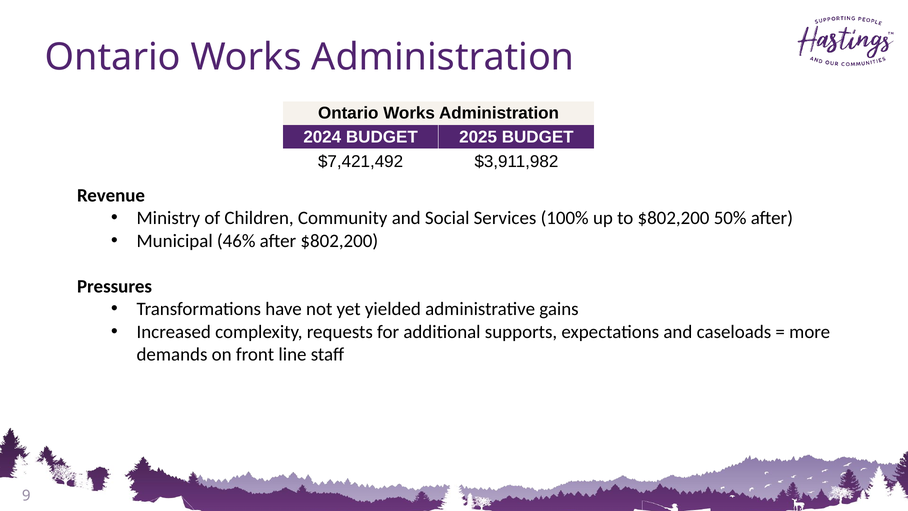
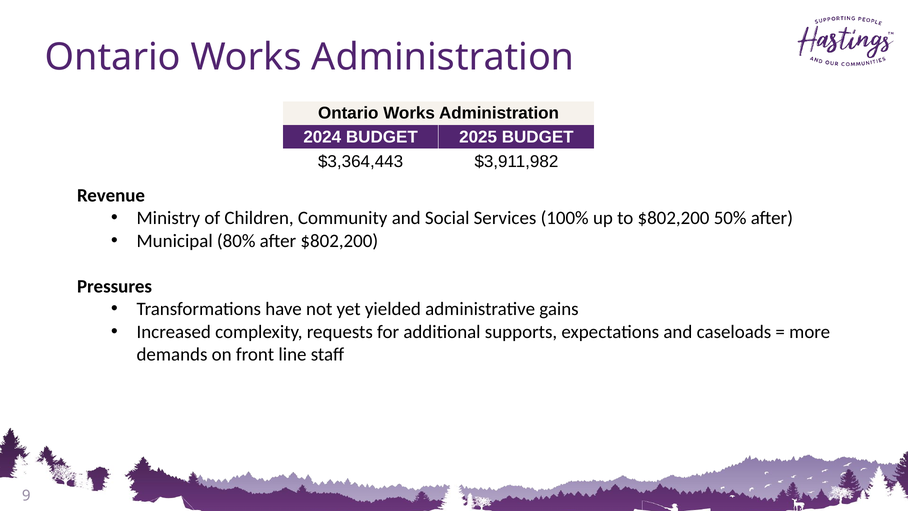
$7,421,492: $7,421,492 -> $3,364,443
46%: 46% -> 80%
